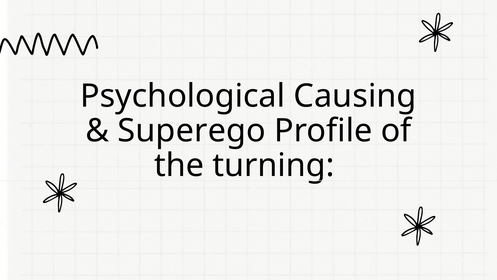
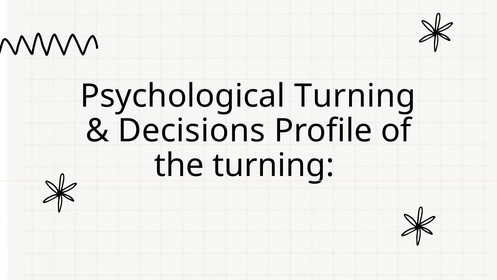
Psychological Causing: Causing -> Turning
Superego: Superego -> Decisions
